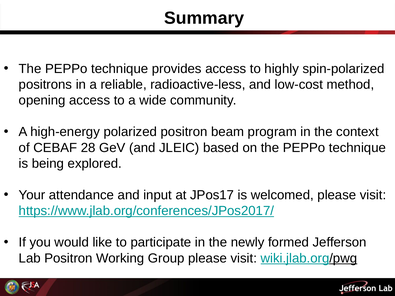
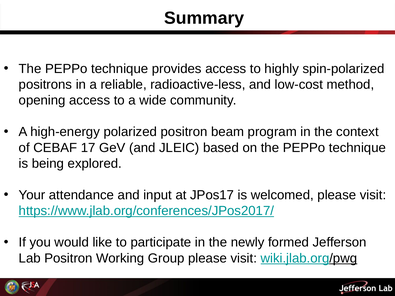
28: 28 -> 17
